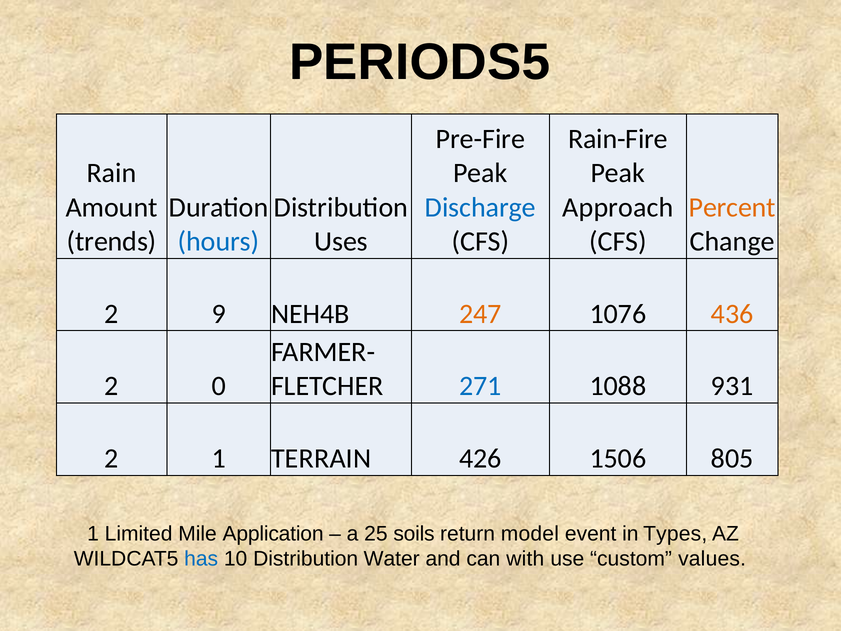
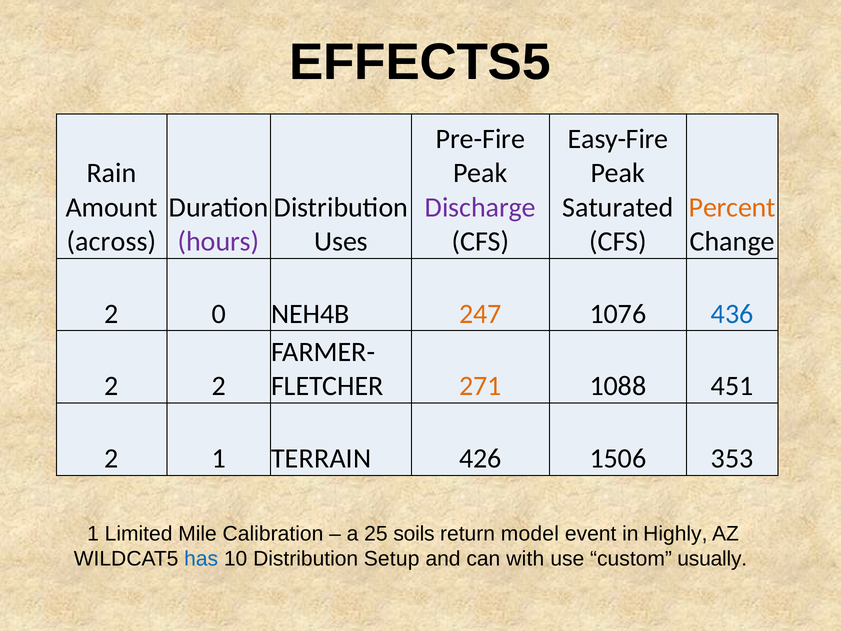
PERIODS5: PERIODS5 -> EFFECTS5
Rain-Fire: Rain-Fire -> Easy-Fire
Discharge colour: blue -> purple
Approach: Approach -> Saturated
trends: trends -> across
hours colour: blue -> purple
9: 9 -> 0
436 colour: orange -> blue
2 0: 0 -> 2
271 colour: blue -> orange
931: 931 -> 451
805: 805 -> 353
Application: Application -> Calibration
Types: Types -> Highly
Water: Water -> Setup
values: values -> usually
